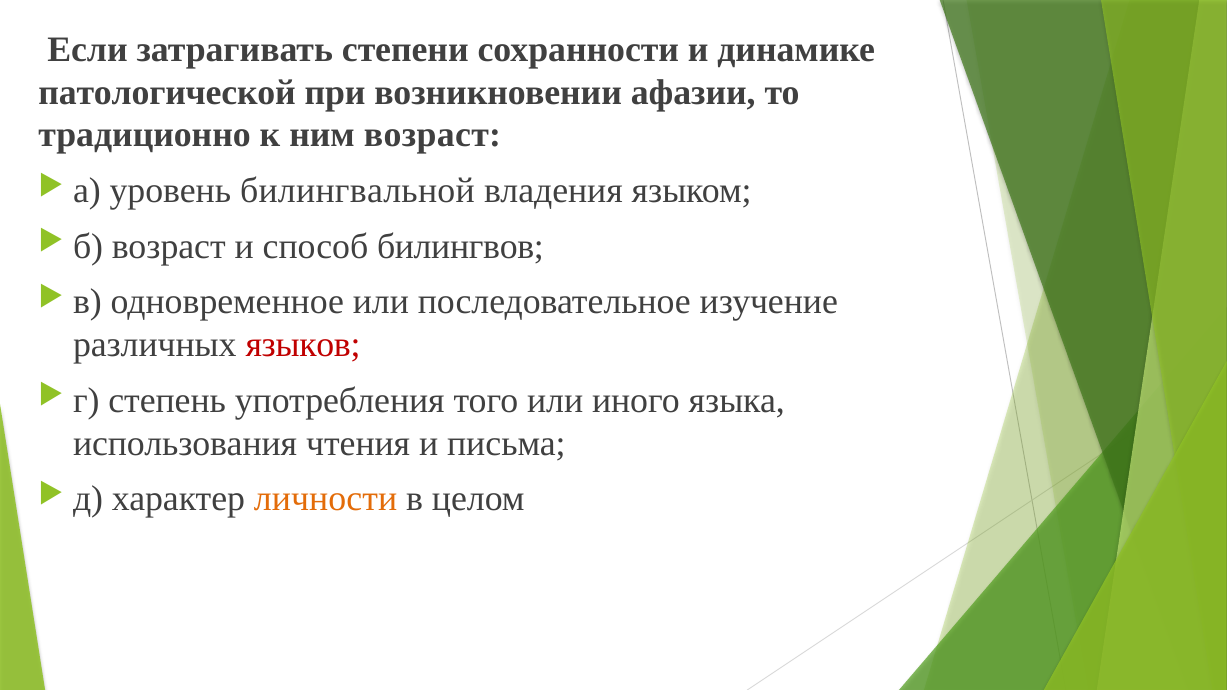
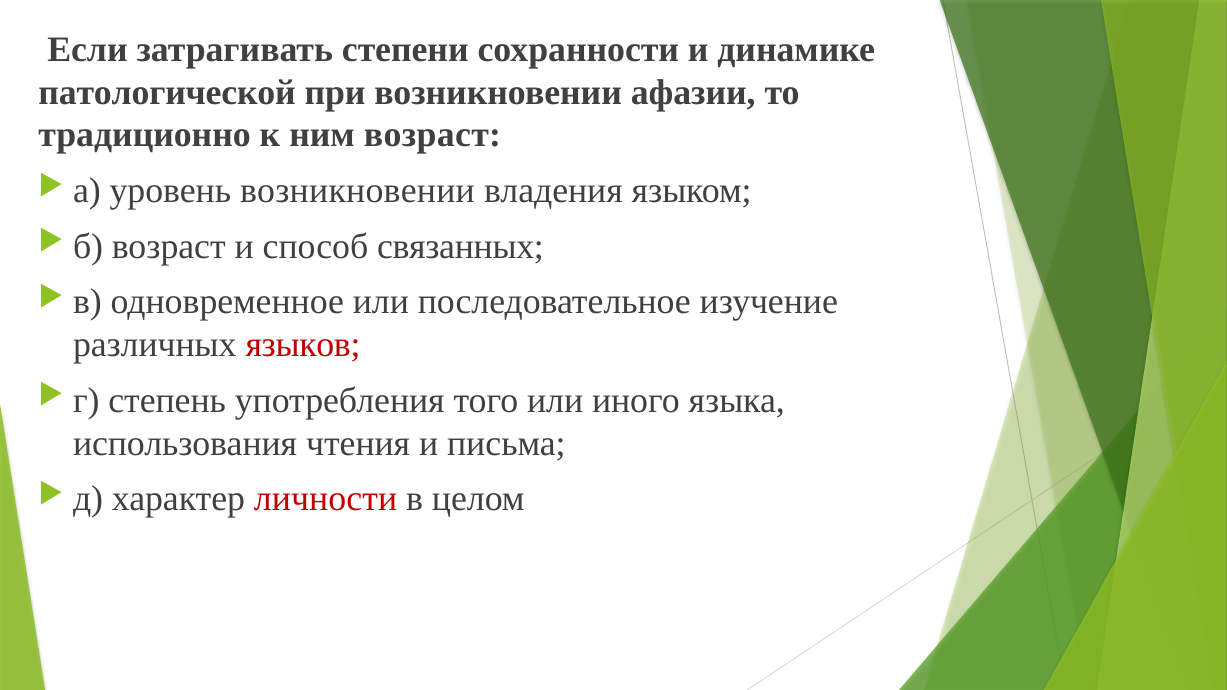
уровень билингвальной: билингвальной -> возникновении
билингвов: билингвов -> связанных
личности colour: orange -> red
